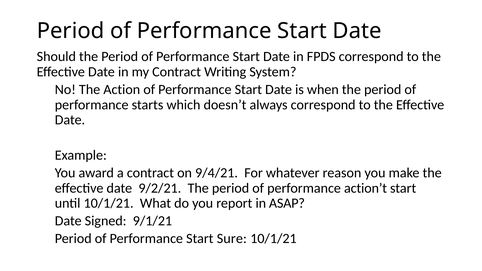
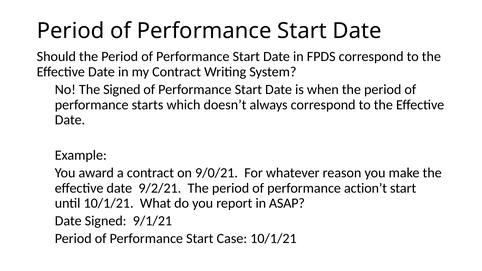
The Action: Action -> Signed
9/4/21: 9/4/21 -> 9/0/21
Sure: Sure -> Case
